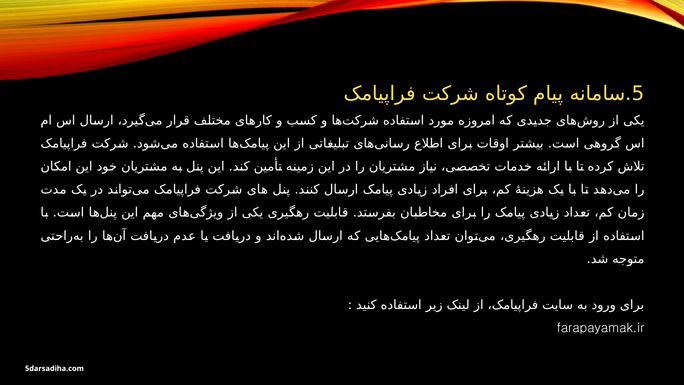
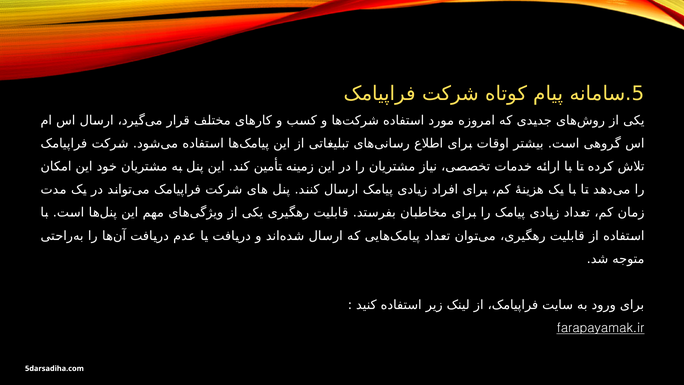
farapayamak.ir underline: none -> present
